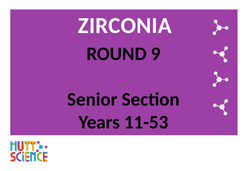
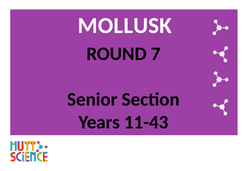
ZIRCONIA: ZIRCONIA -> MOLLUSK
9: 9 -> 7
11-53: 11-53 -> 11-43
